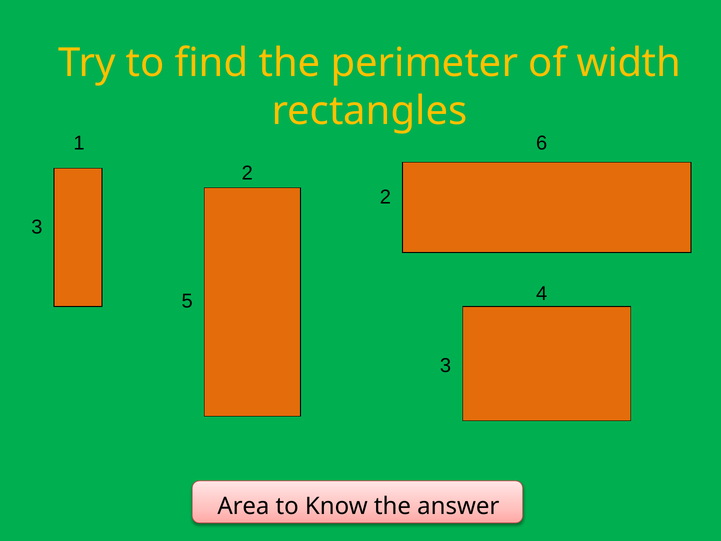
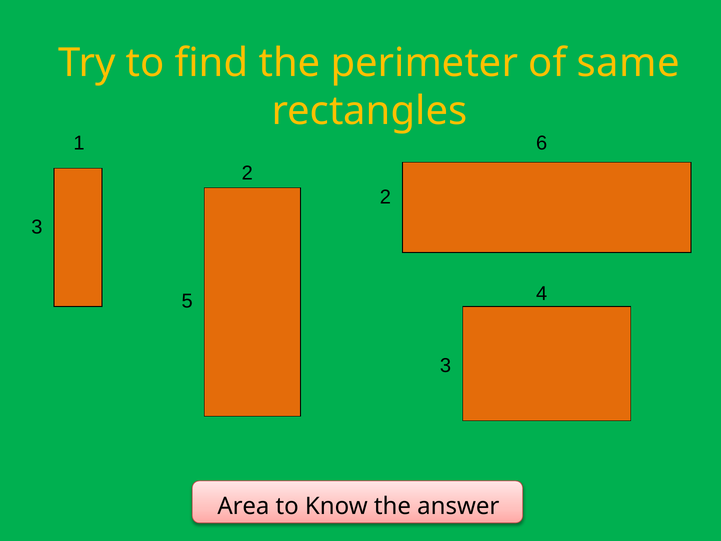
width: width -> same
